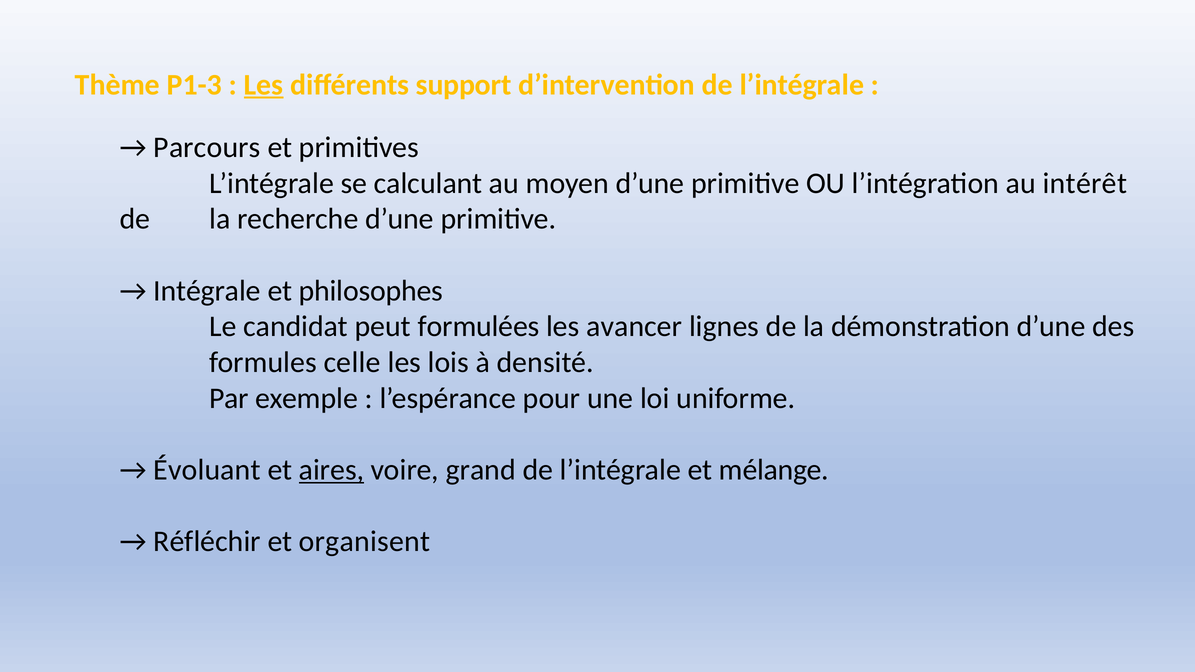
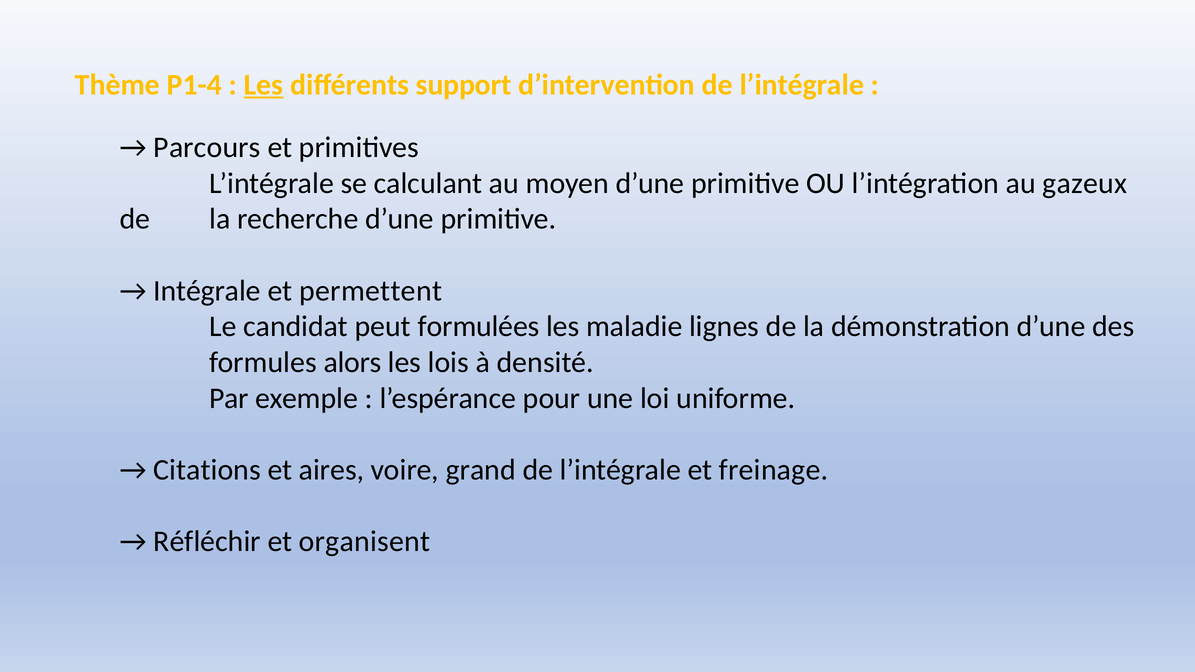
P1-3: P1-3 -> P1-4
intérêt: intérêt -> gazeux
philosophes: philosophes -> permettent
avancer: avancer -> maladie
celle: celle -> alors
Évoluant: Évoluant -> Citations
aires underline: present -> none
mélange: mélange -> freinage
